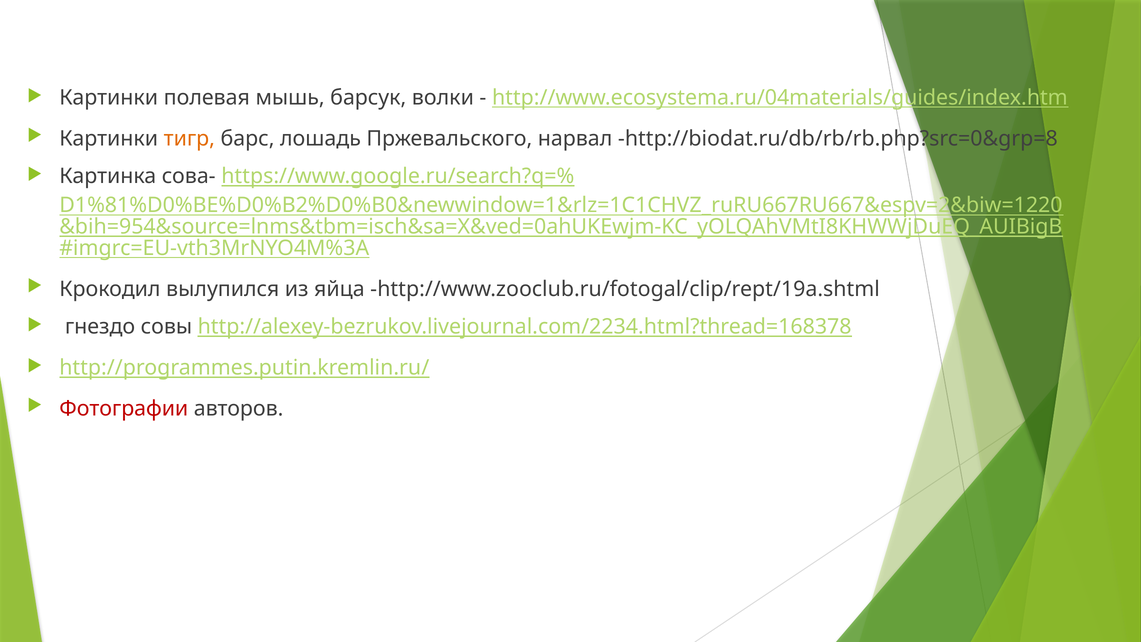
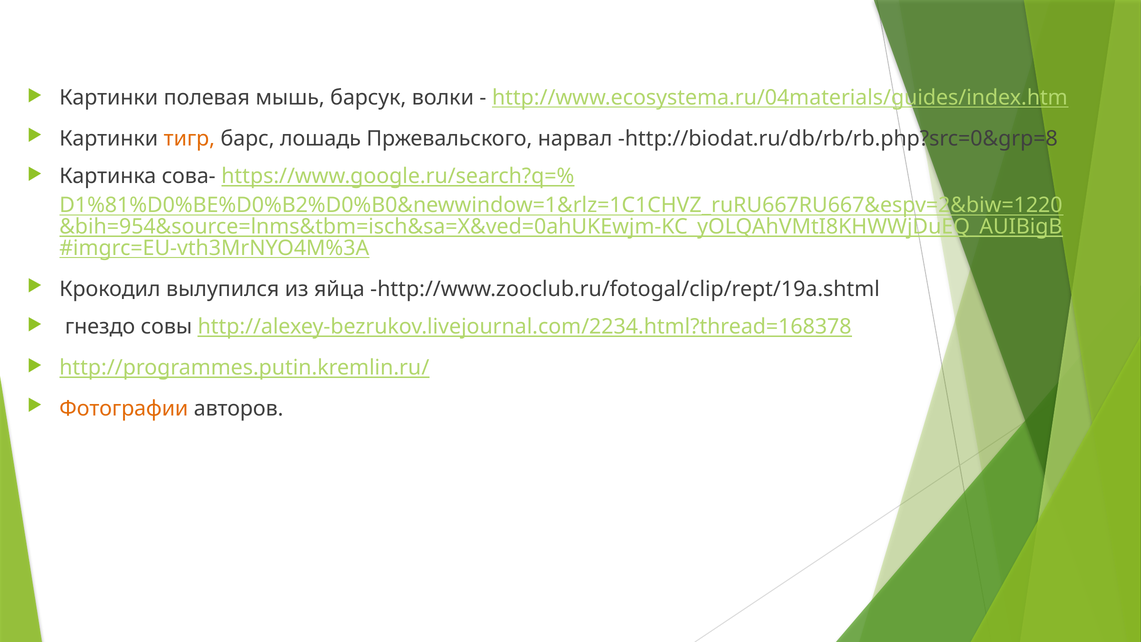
Фотографии colour: red -> orange
